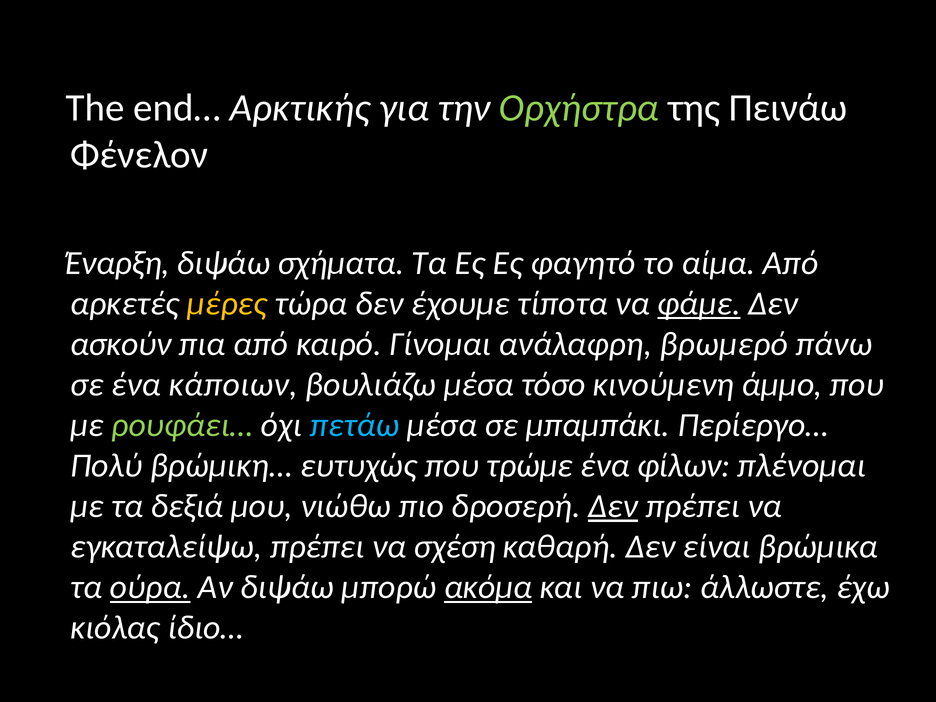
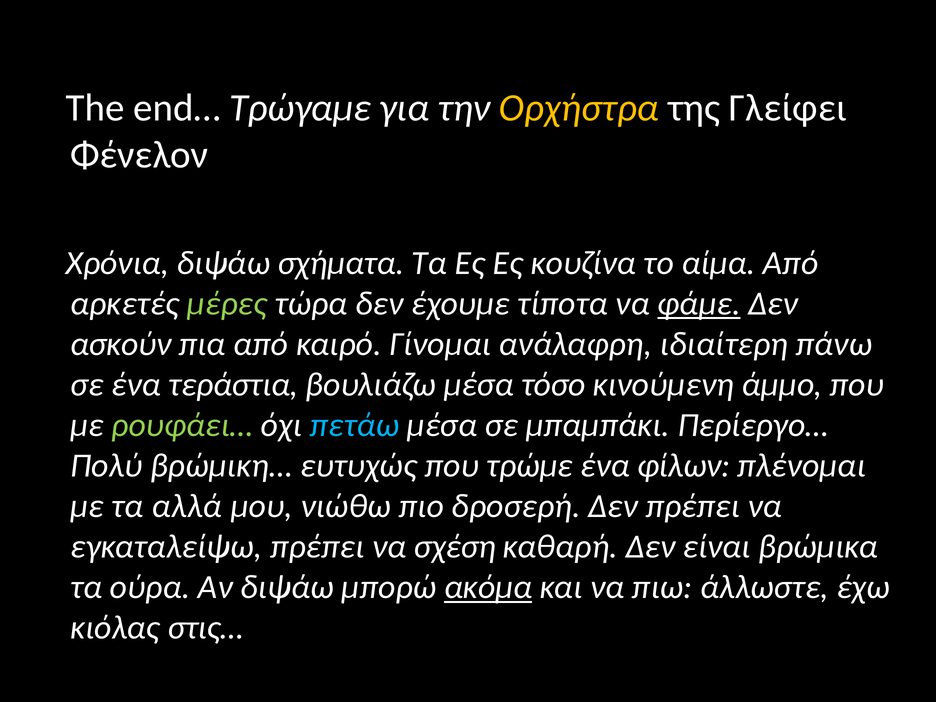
Αρκτικής: Αρκτικής -> Τρώγαμε
Ορχήστρα colour: light green -> yellow
Πεινάω: Πεινάω -> Γλείφει
Έναρξη: Έναρξη -> Χρόνια
φαγητό: φαγητό -> κουζίνα
μέρες colour: yellow -> light green
βρωμερό: βρωμερό -> ιδιαίτερη
κάποιων: κάποιων -> τεράστια
δεξιά: δεξιά -> αλλά
Δεν at (613, 506) underline: present -> none
ούρα underline: present -> none
ίδιο…: ίδιο… -> στις…
